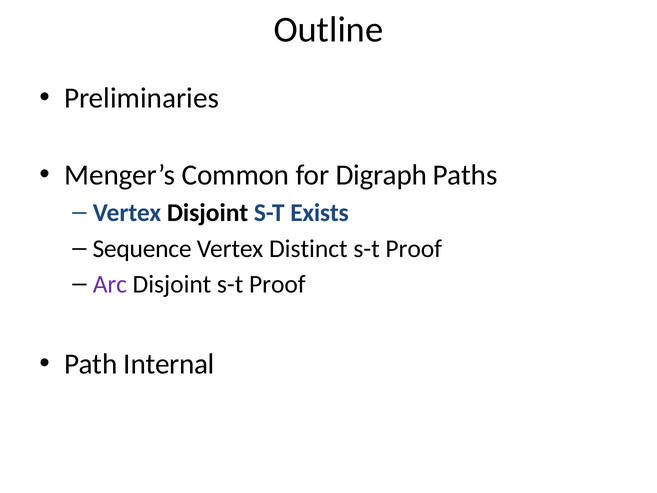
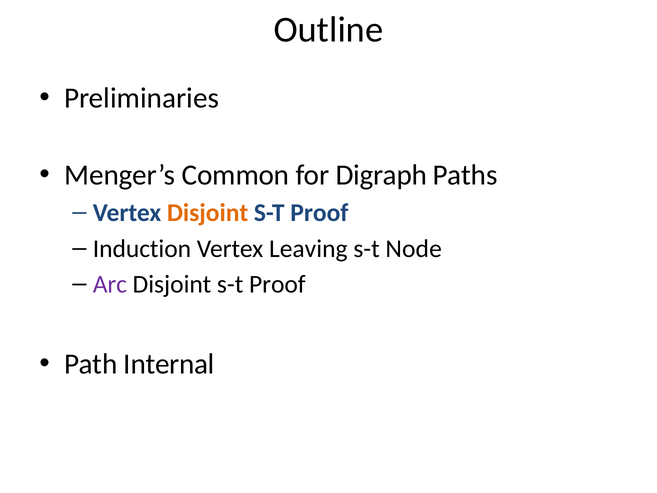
Disjoint at (208, 213) colour: black -> orange
Exists at (319, 213): Exists -> Proof
Sequence: Sequence -> Induction
Distinct: Distinct -> Leaving
Proof at (414, 248): Proof -> Node
